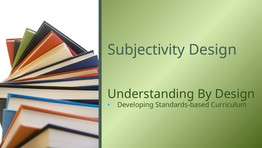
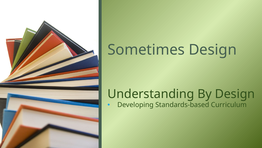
Subjectivity: Subjectivity -> Sometimes
